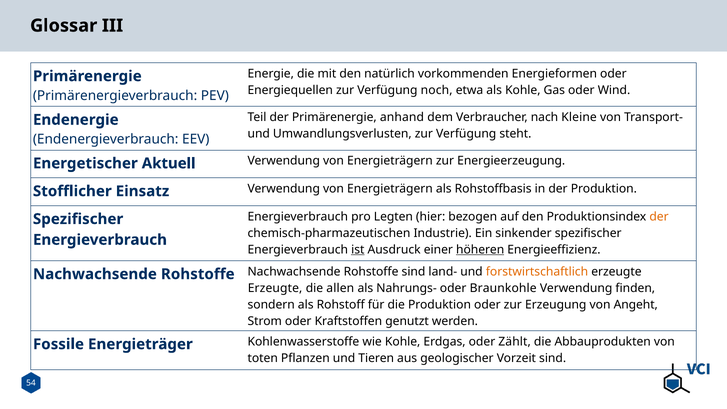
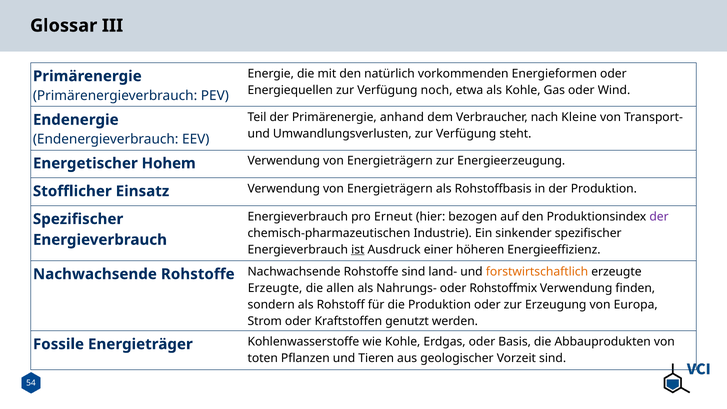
Aktuell: Aktuell -> Hohem
Legten: Legten -> Erneut
der at (659, 217) colour: orange -> purple
höheren underline: present -> none
Braunkohle: Braunkohle -> Rohstoffmix
Angeht: Angeht -> Europa
Zählt: Zählt -> Basis
